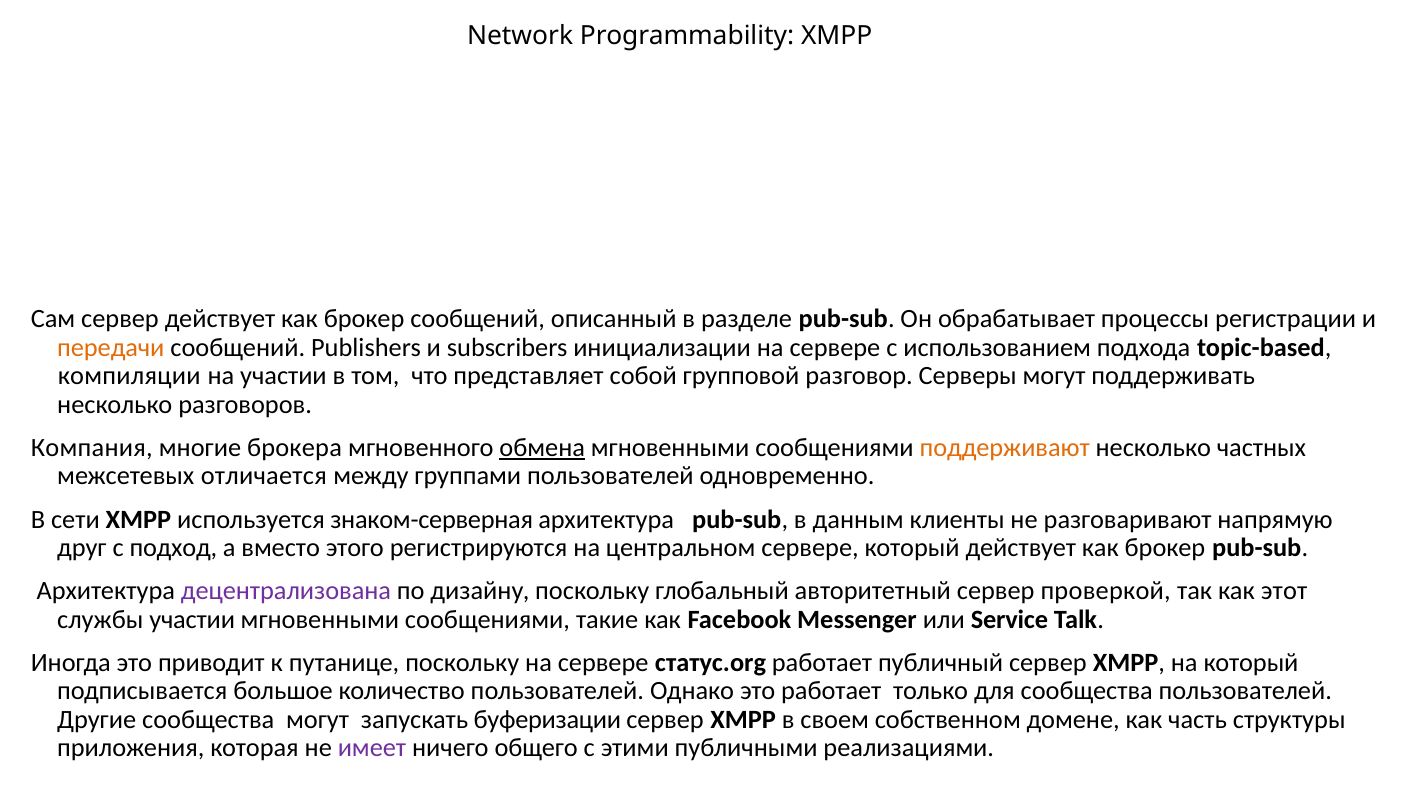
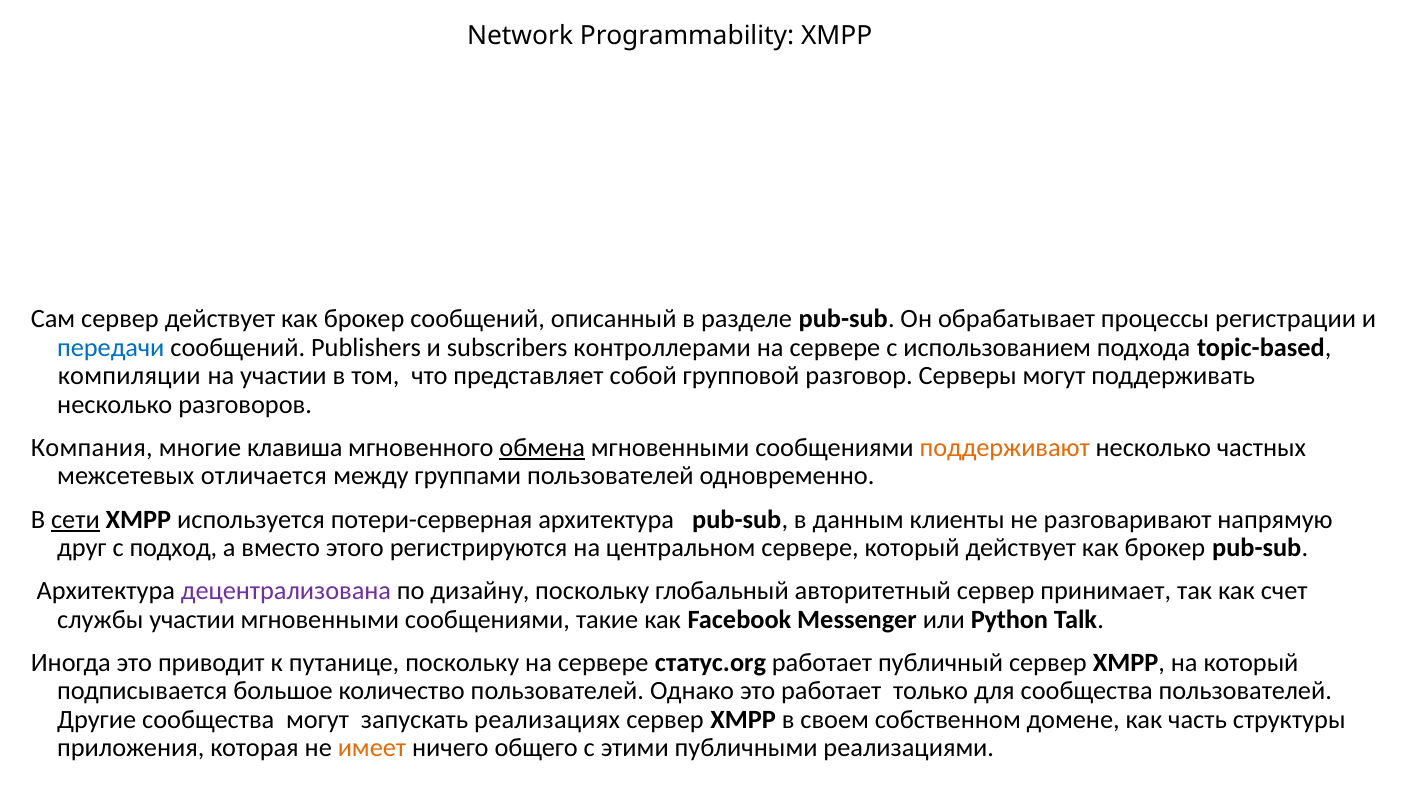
передачи colour: orange -> blue
инициализации: инициализации -> контроллерами
брокера: брокера -> клавиша
сети underline: none -> present
знаком-серверная: знаком-серверная -> потери-серверная
проверкой: проверкой -> принимает
этот: этот -> счет
Service: Service -> Python
буферизации: буферизации -> реализациях
имеет colour: purple -> orange
